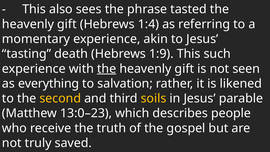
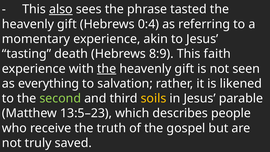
also underline: none -> present
1:4: 1:4 -> 0:4
1:9: 1:9 -> 8:9
such: such -> faith
second colour: yellow -> light green
13:0–23: 13:0–23 -> 13:5–23
